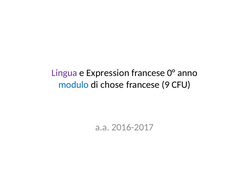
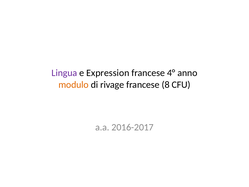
0°: 0° -> 4°
modulo colour: blue -> orange
chose: chose -> rivage
9: 9 -> 8
